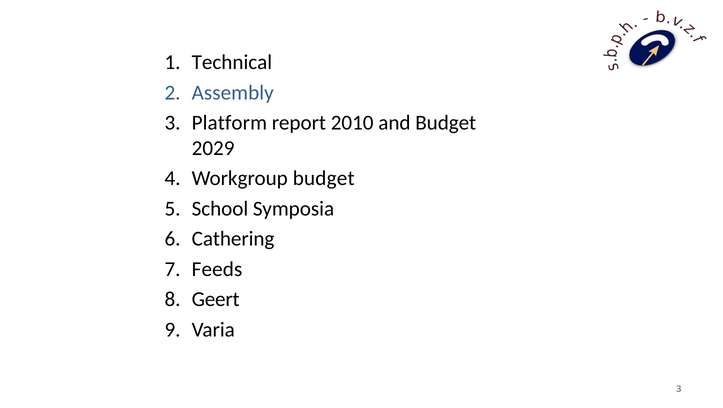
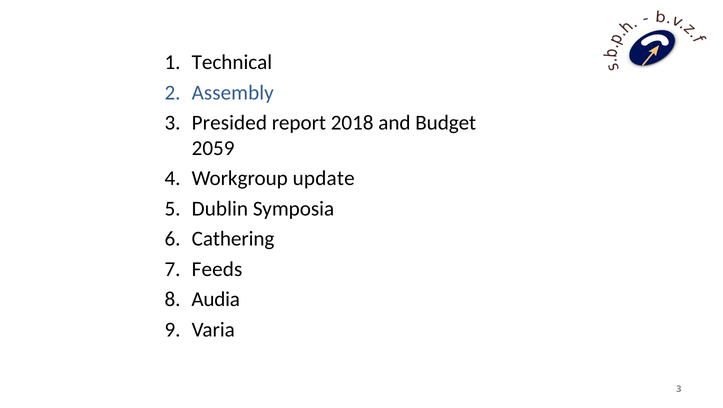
Platform: Platform -> Presided
2010: 2010 -> 2018
2029: 2029 -> 2059
Workgroup budget: budget -> update
School: School -> Dublin
Geert: Geert -> Audia
